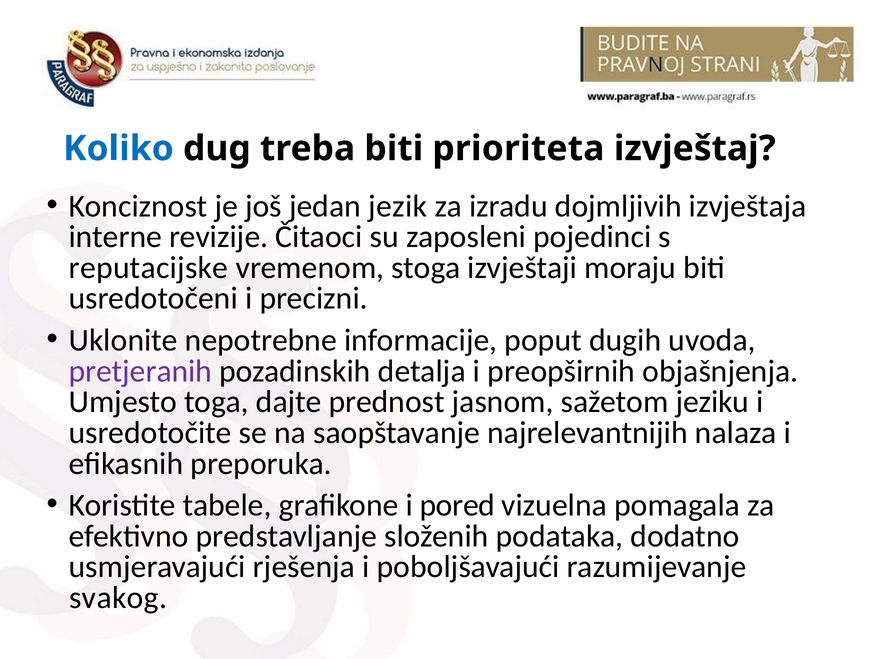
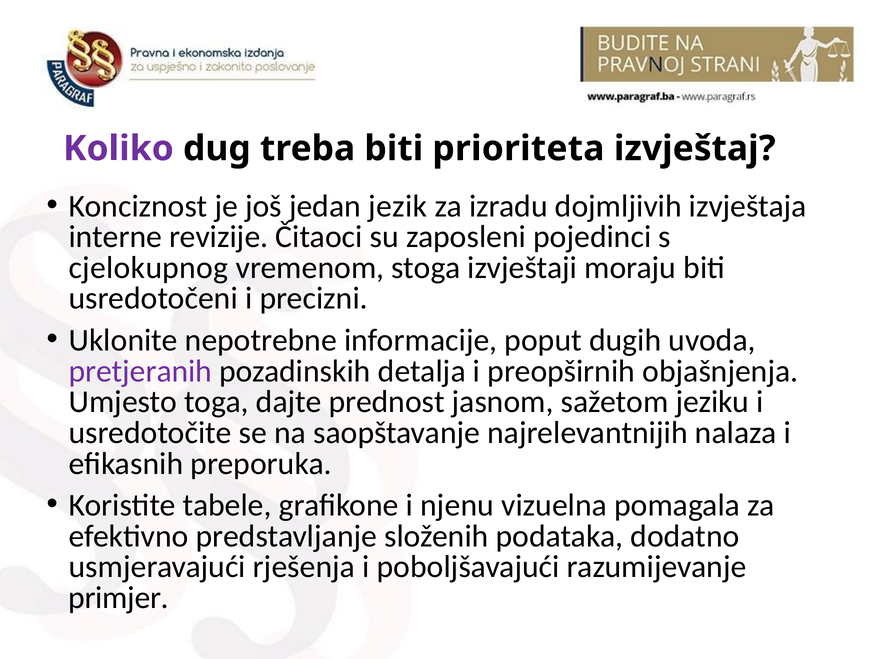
Koliko colour: blue -> purple
reputacijske: reputacijske -> cjelokupnog
pored: pored -> njenu
svakog: svakog -> primjer
